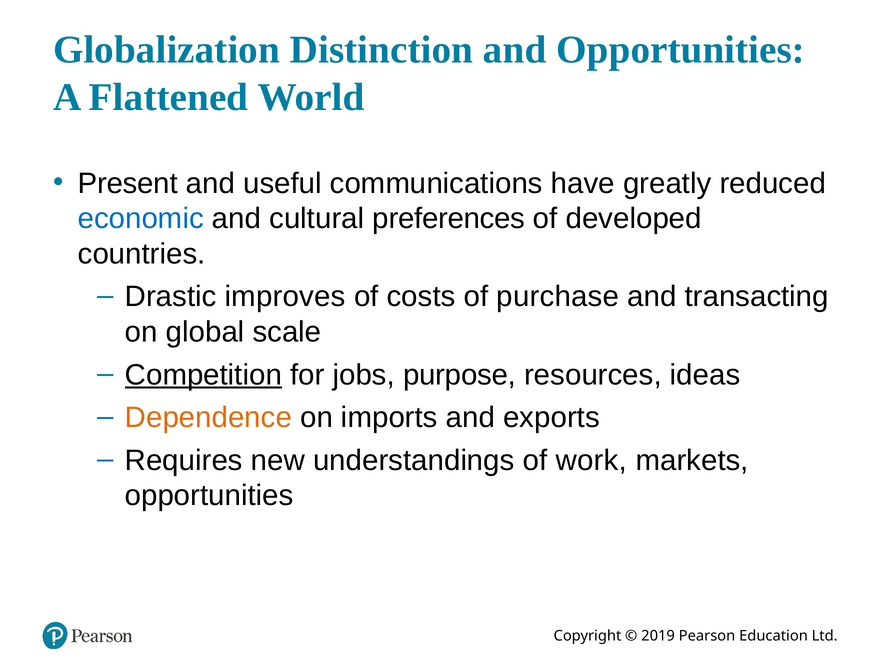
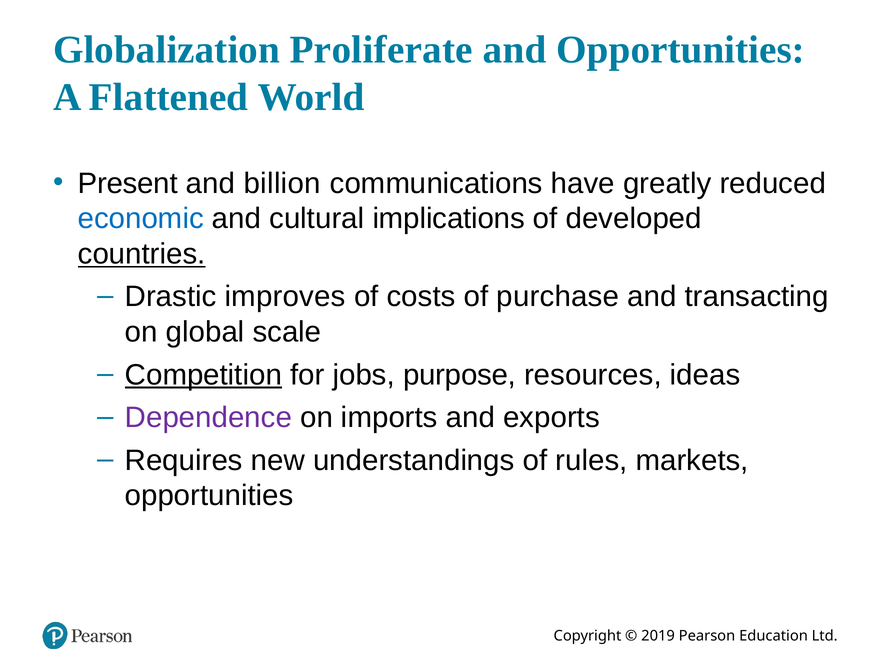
Distinction: Distinction -> Proliferate
useful: useful -> billion
preferences: preferences -> implications
countries underline: none -> present
Dependence colour: orange -> purple
work: work -> rules
